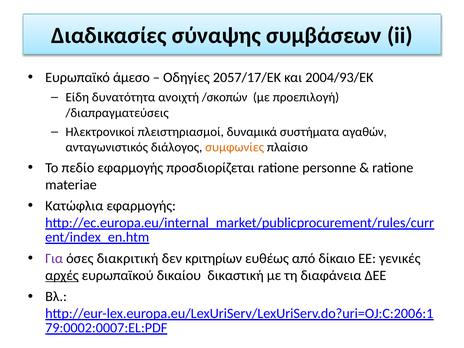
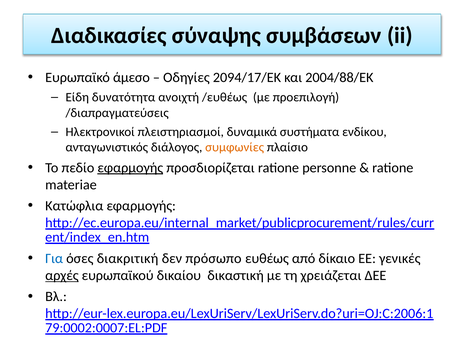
2057/17/ΕΚ: 2057/17/ΕΚ -> 2094/17/ΕΚ
2004/93/ΕΚ: 2004/93/ΕΚ -> 2004/88/ΕΚ
/σκοπών: /σκοπών -> /ευθέως
αγαθών: αγαθών -> ενδίκου
εφαρμογής at (130, 168) underline: none -> present
Για colour: purple -> blue
κριτηρίων: κριτηρίων -> πρόσωπο
διαφάνεια: διαφάνεια -> χρειάζεται
